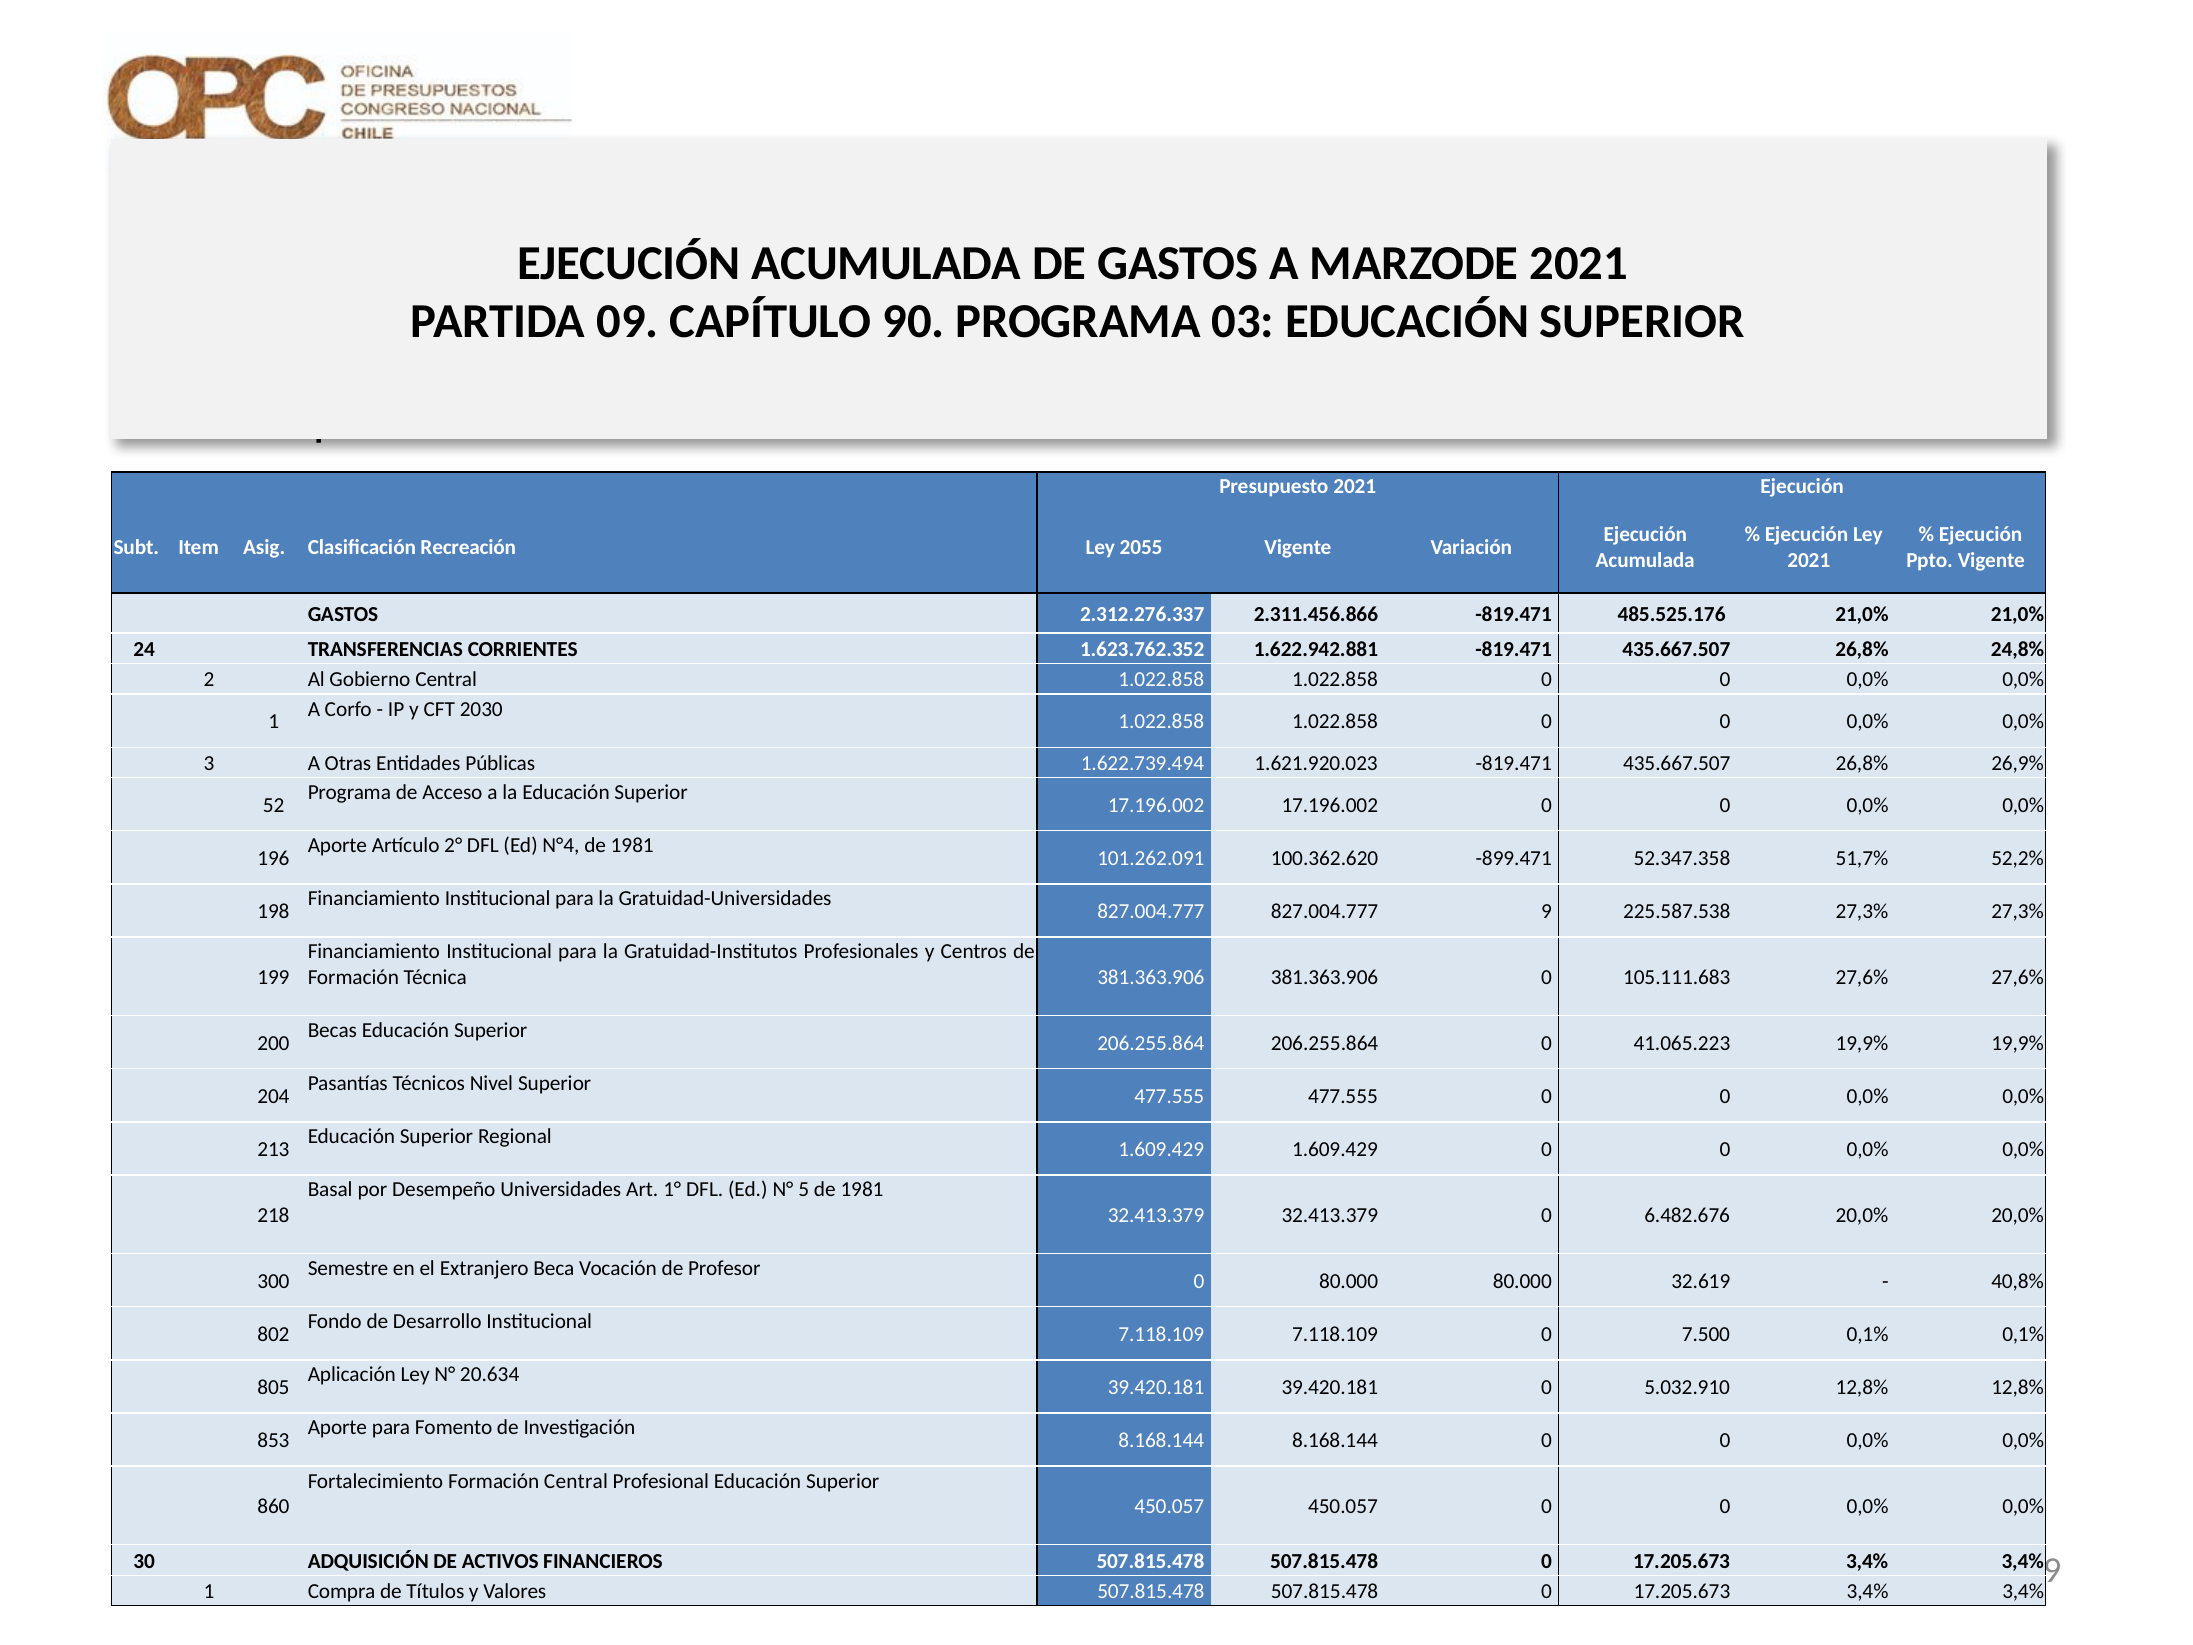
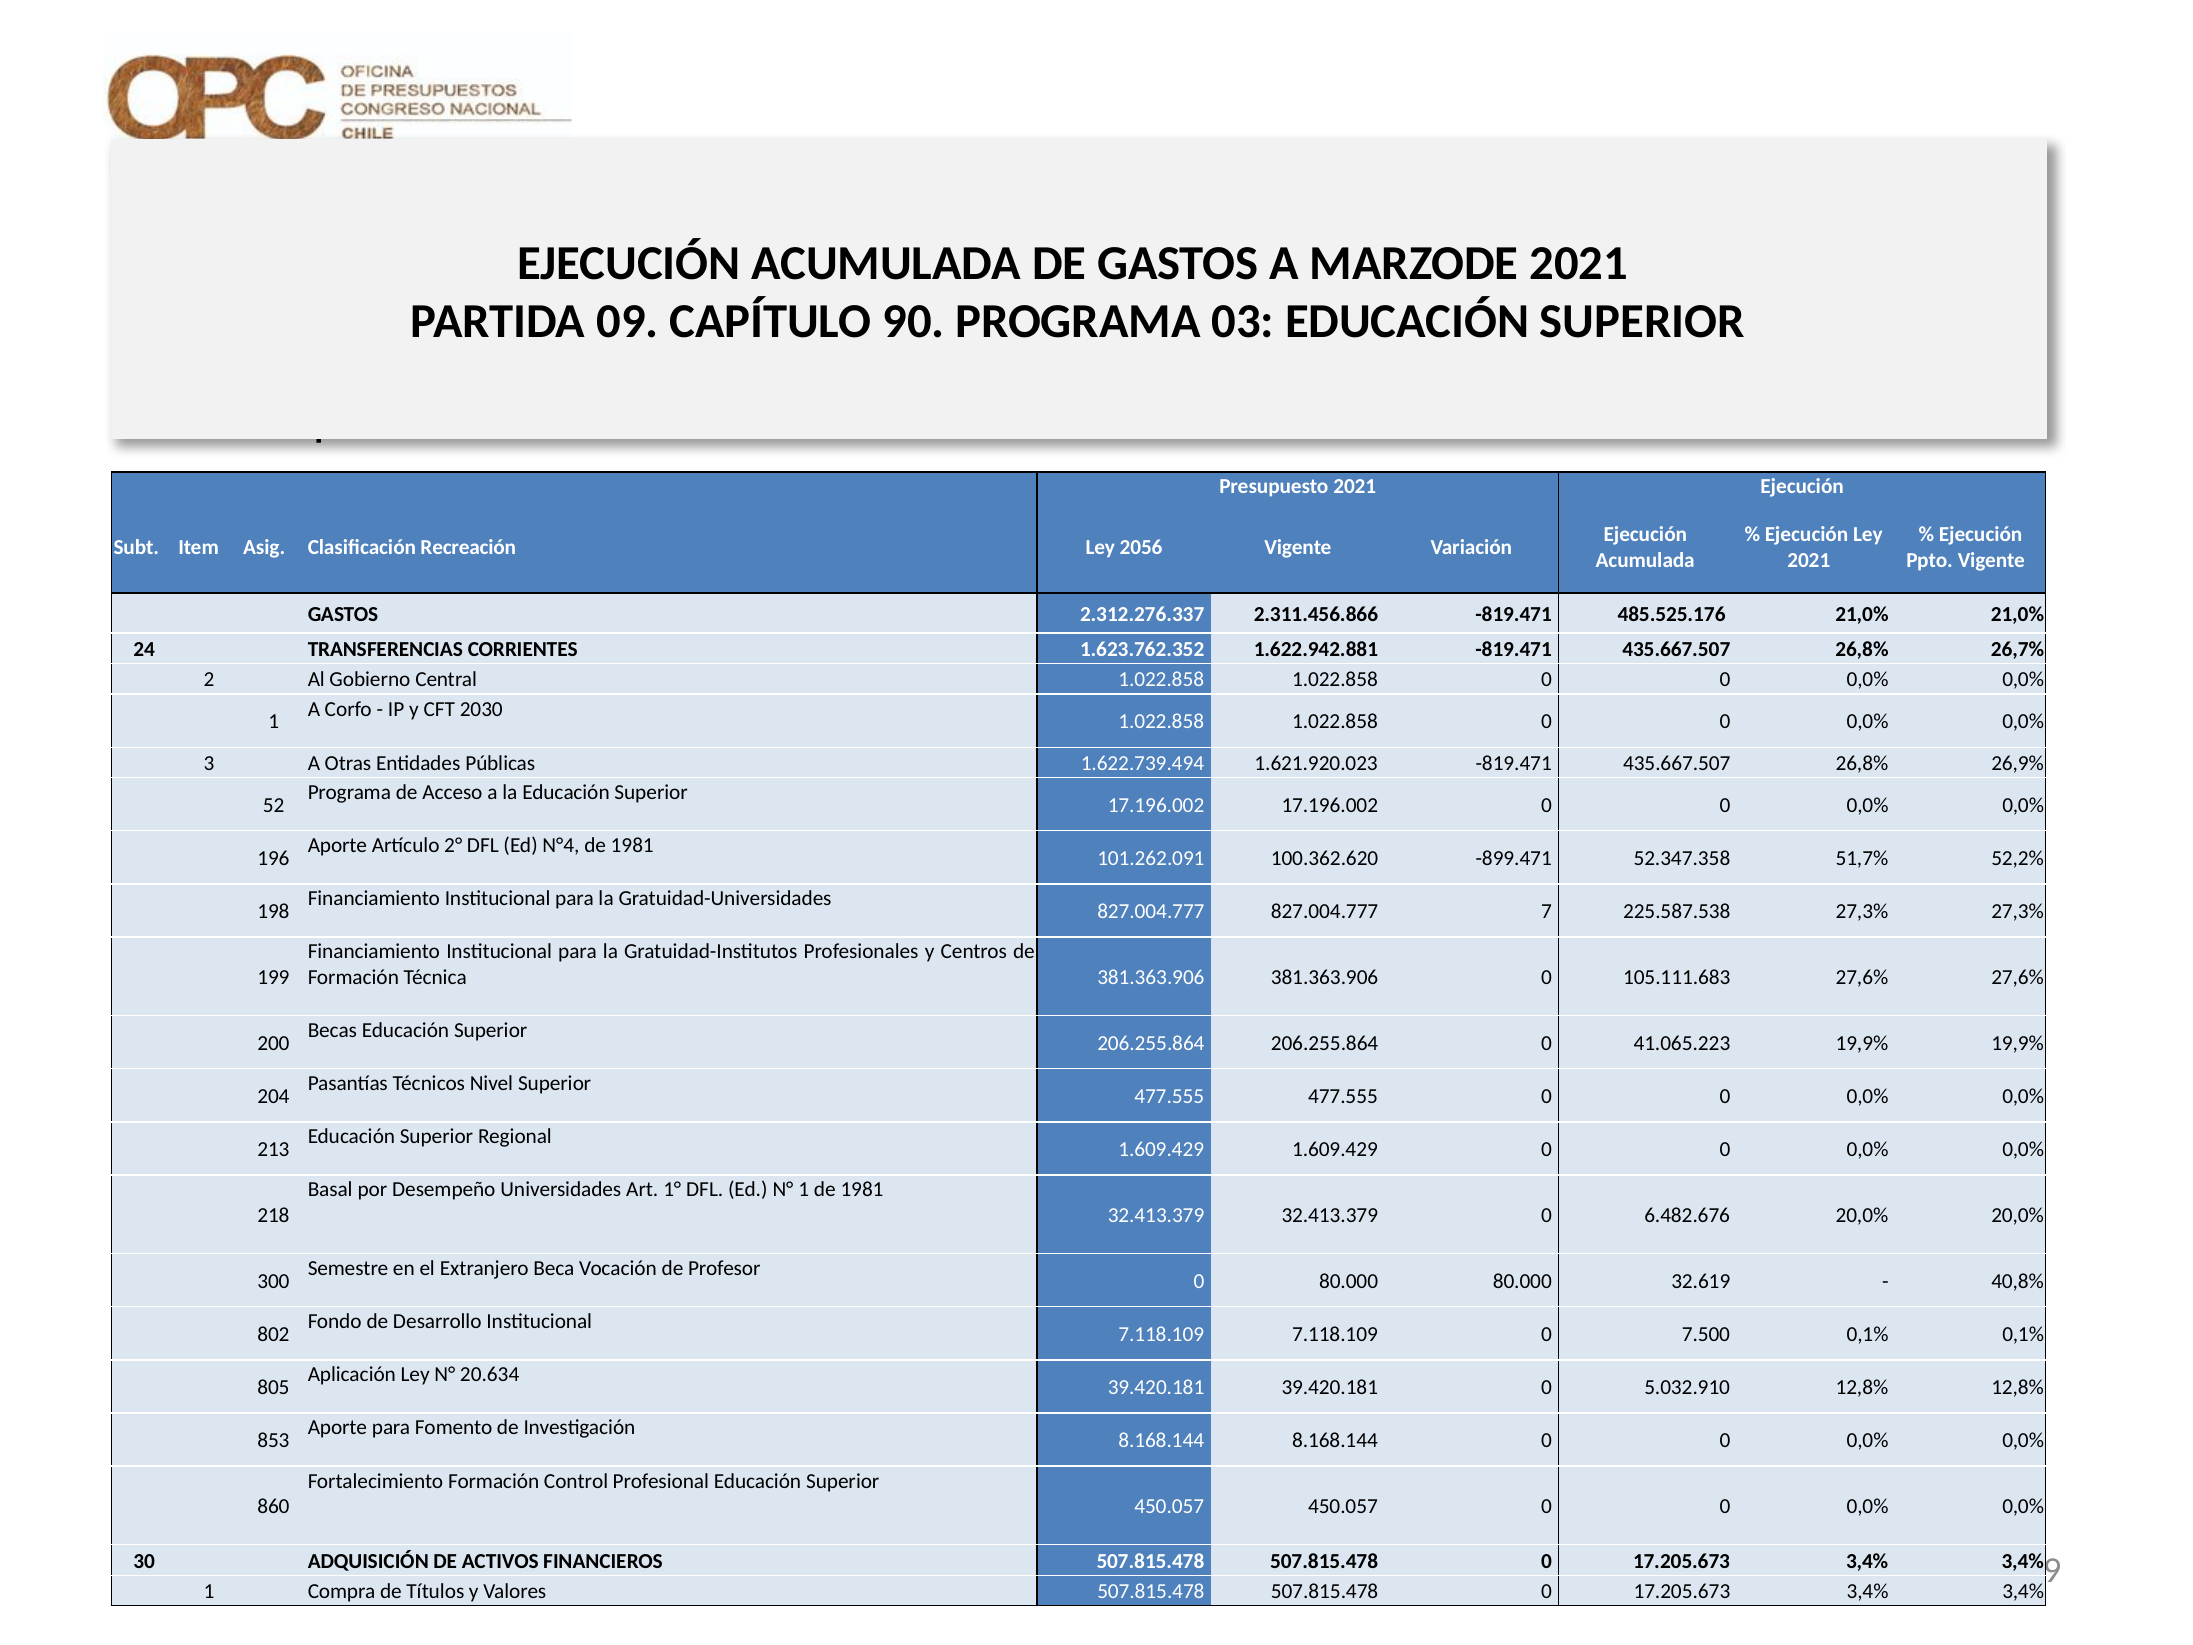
2055: 2055 -> 2056
24,8%: 24,8% -> 26,7%
9: 9 -> 7
N° 5: 5 -> 1
Formación Central: Central -> Control
